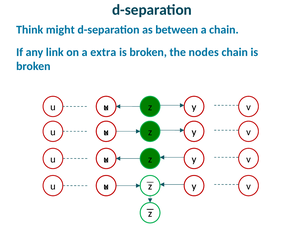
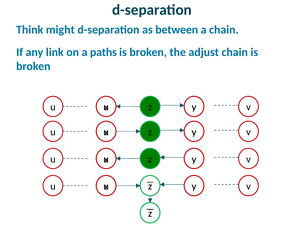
extra: extra -> paths
nodes: nodes -> adjust
